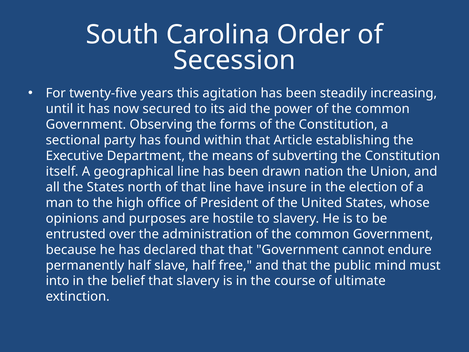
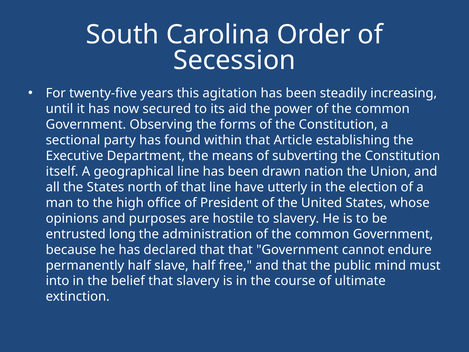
insure: insure -> utterly
over: over -> long
